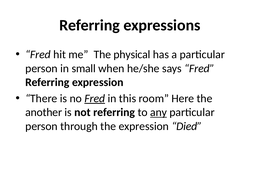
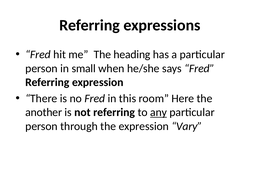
physical: physical -> heading
Fred at (95, 98) underline: present -> none
Died: Died -> Vary
